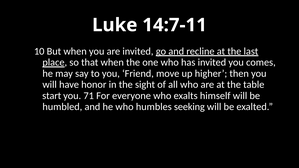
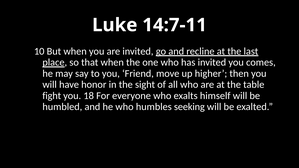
start: start -> fight
71: 71 -> 18
